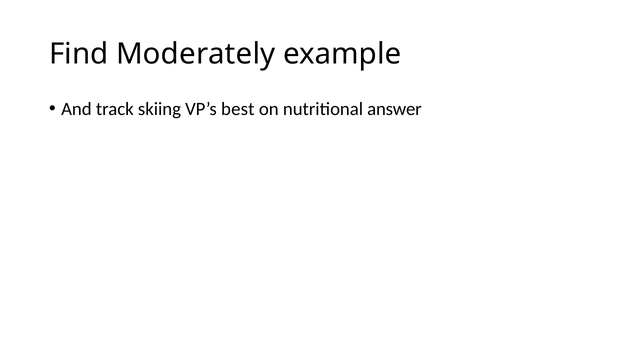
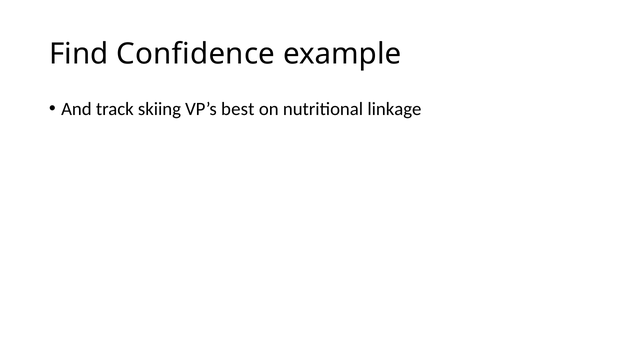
Moderately: Moderately -> Confidence
answer: answer -> linkage
